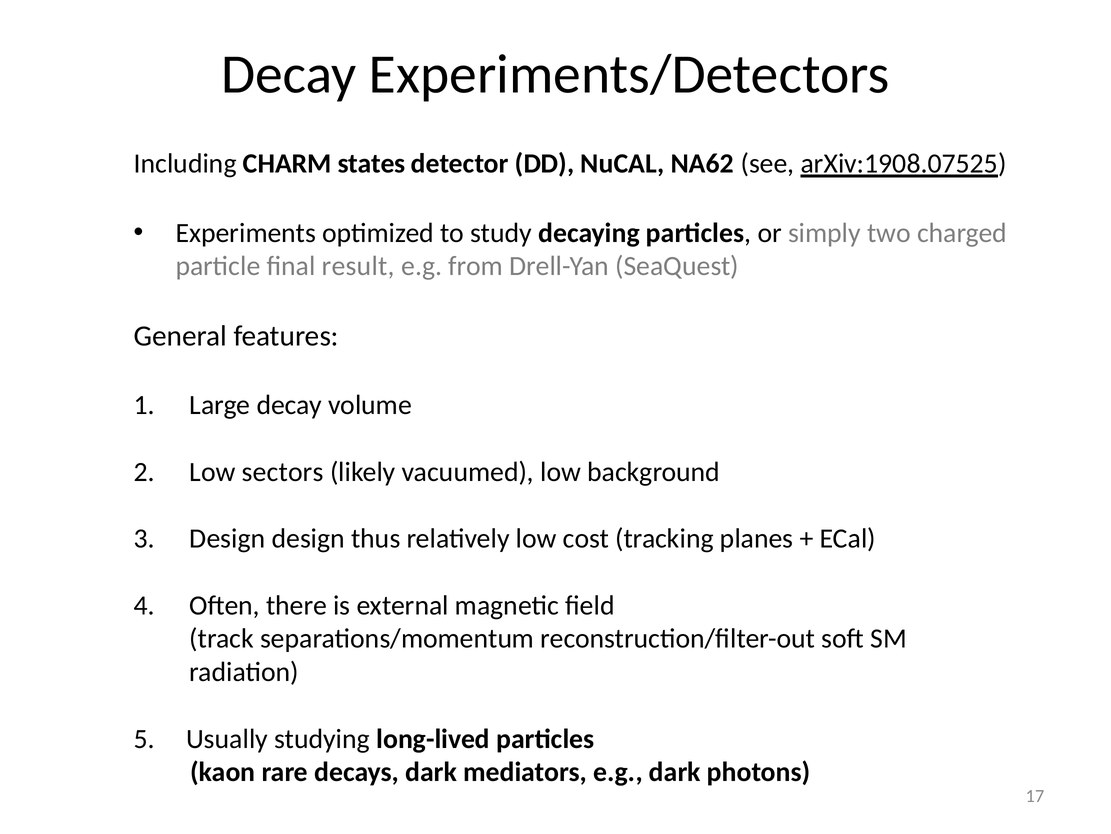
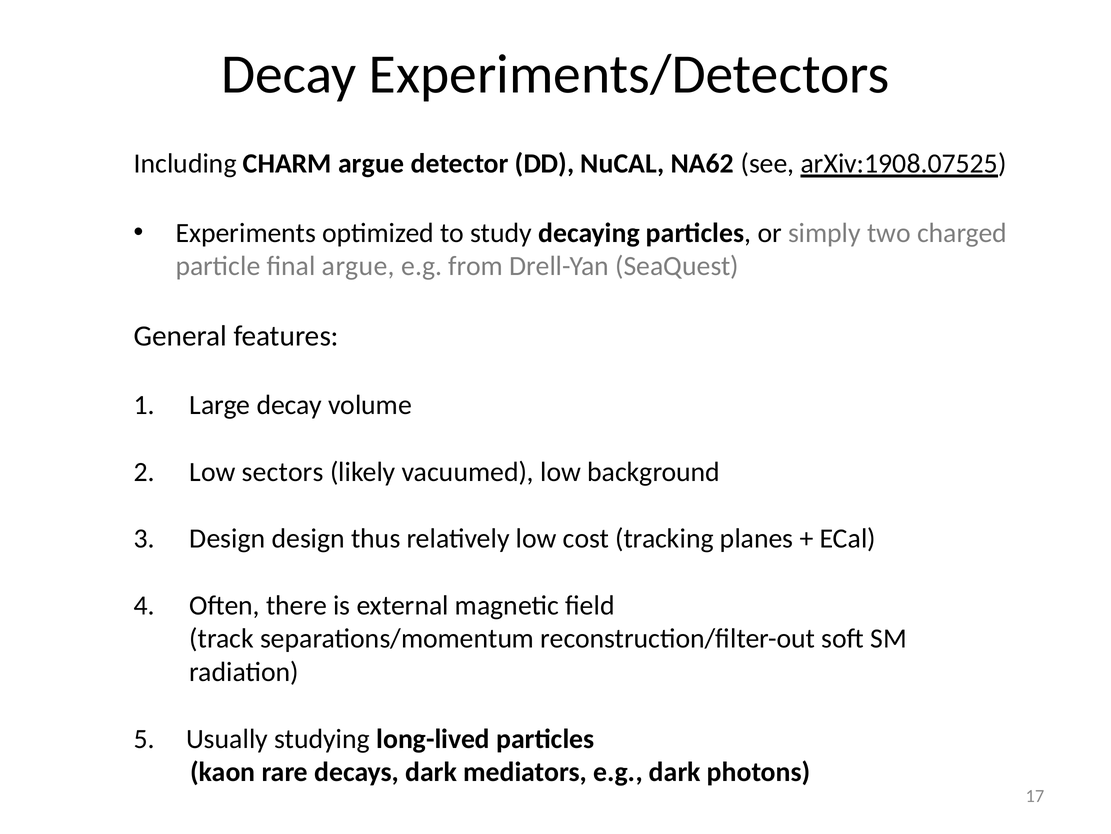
CHARM states: states -> argue
final result: result -> argue
